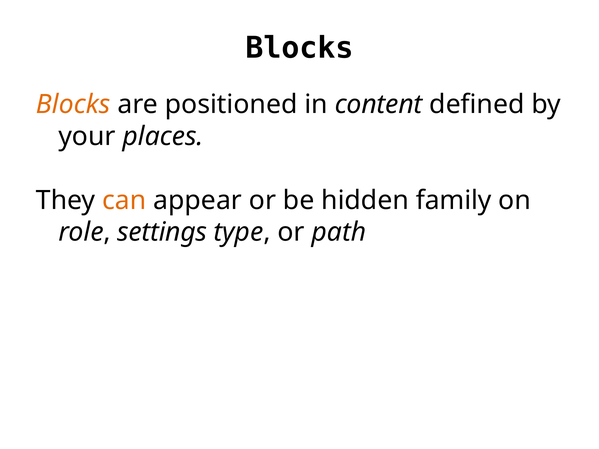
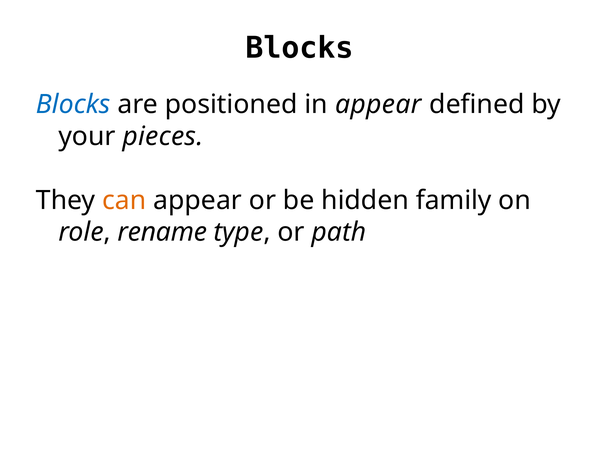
Blocks at (73, 105) colour: orange -> blue
in content: content -> appear
places: places -> pieces
settings: settings -> rename
